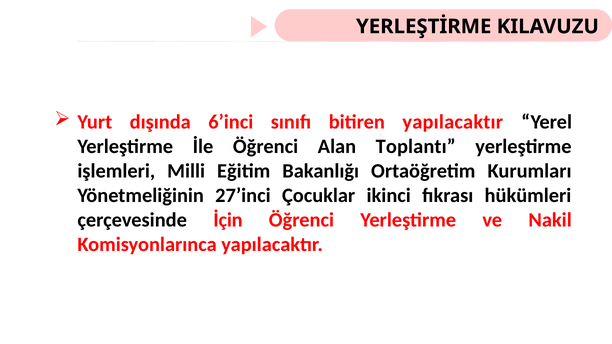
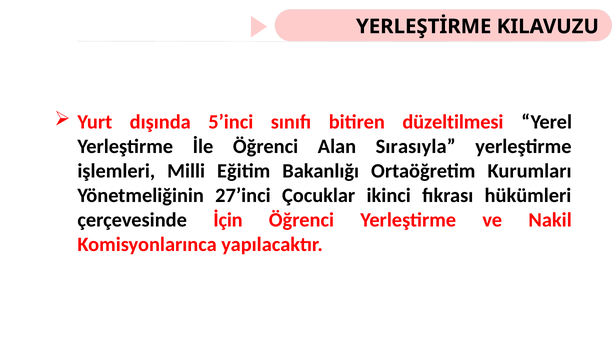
6’inci: 6’inci -> 5’inci
bitiren yapılacaktır: yapılacaktır -> düzeltilmesi
Toplantı: Toplantı -> Sırasıyla
